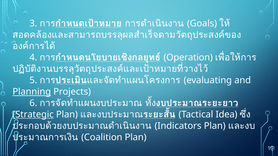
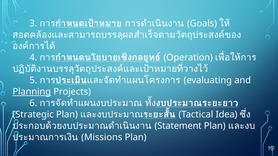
Strategic underline: present -> none
Indicators: Indicators -> Statement
Coalition: Coalition -> Missions
